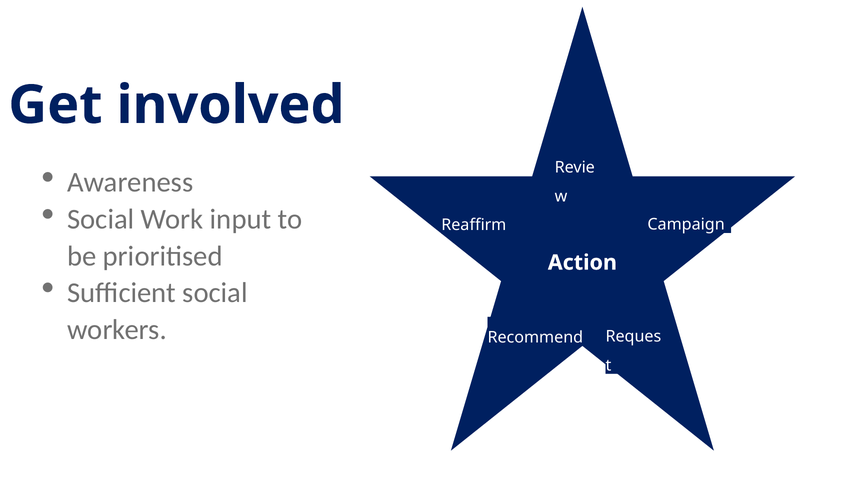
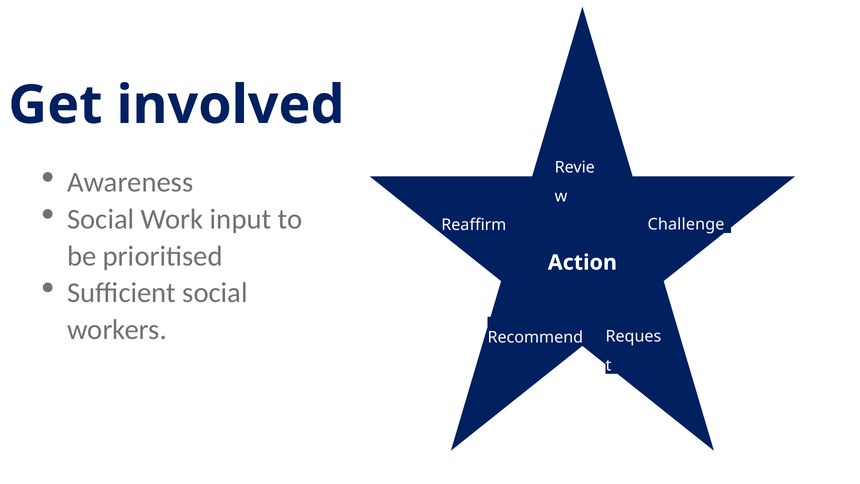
Campaign: Campaign -> Challenge
